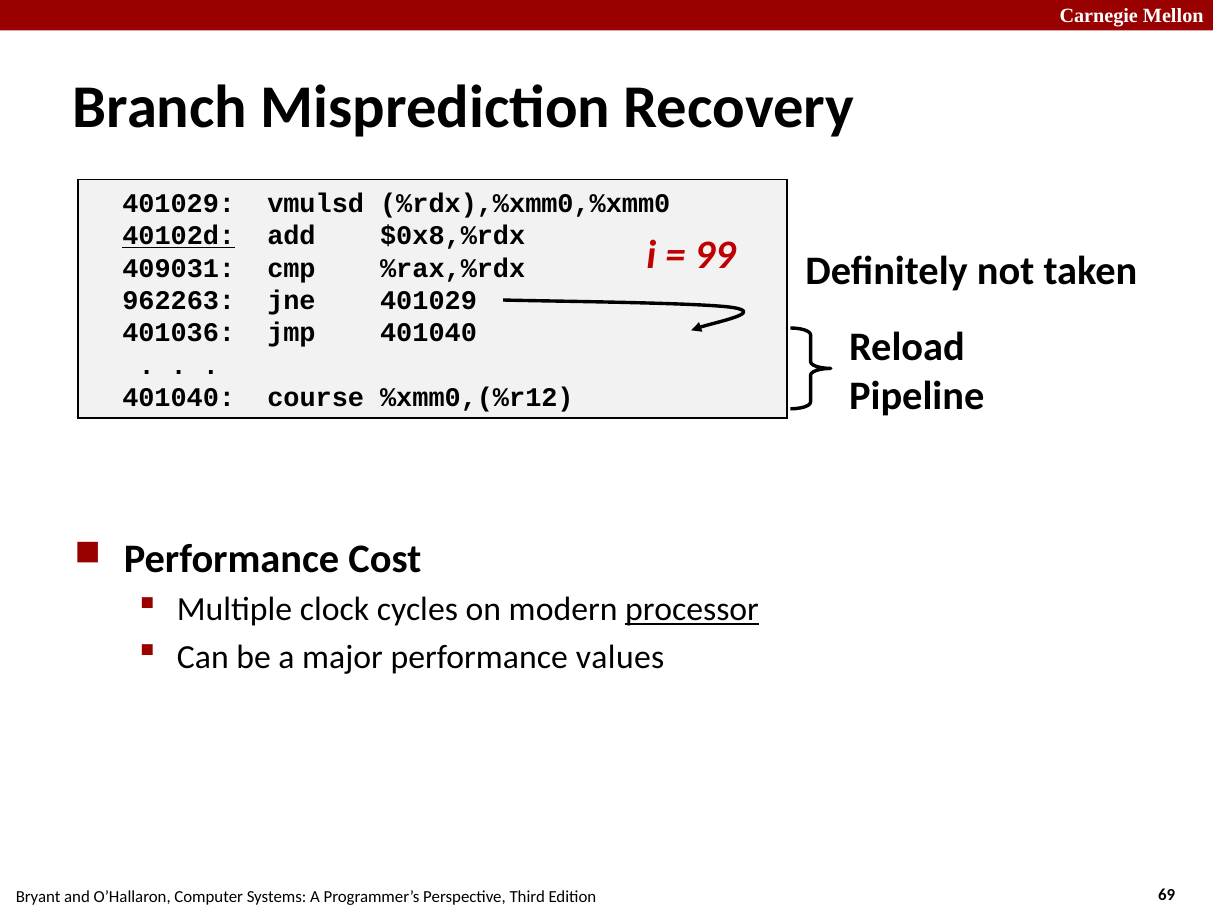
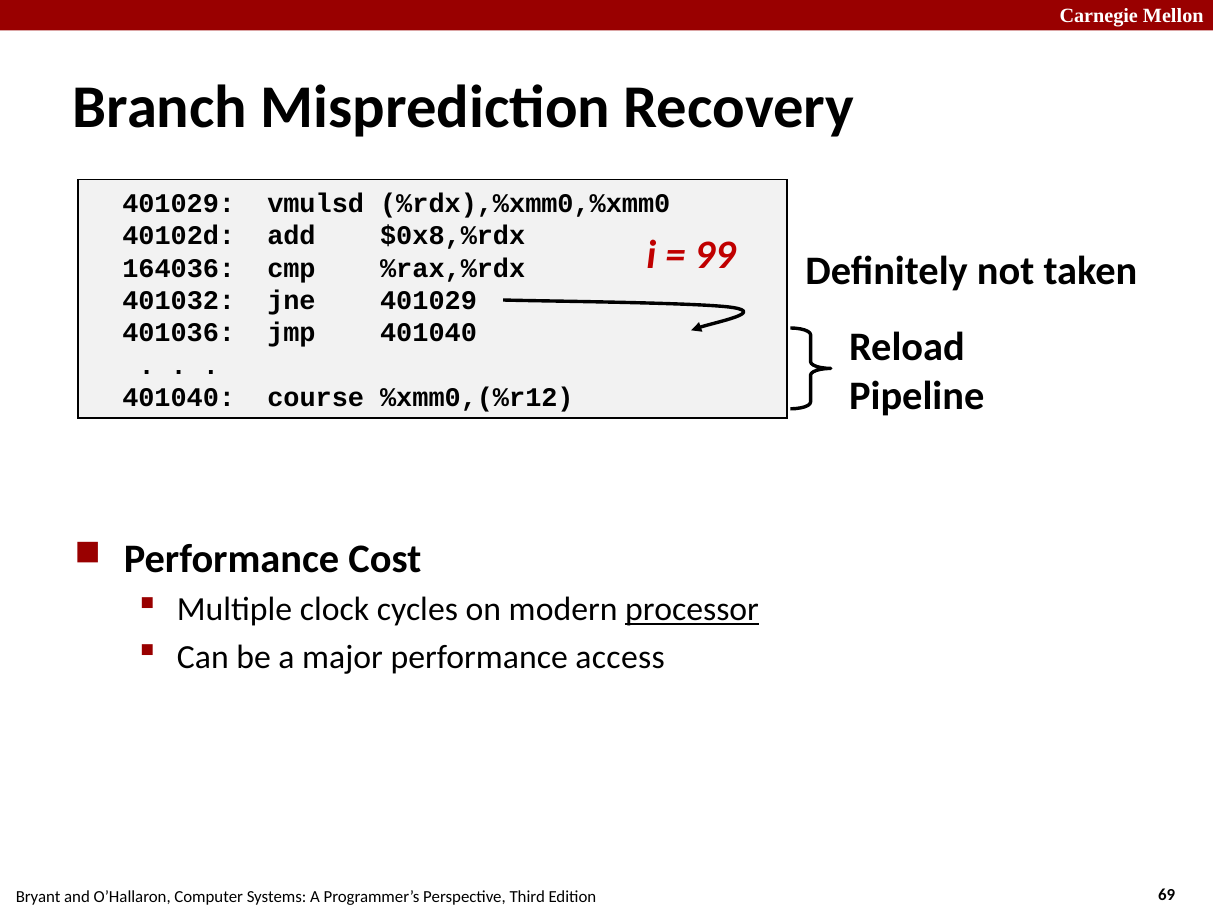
40102d underline: present -> none
409031: 409031 -> 164036
962263: 962263 -> 401032
values: values -> access
